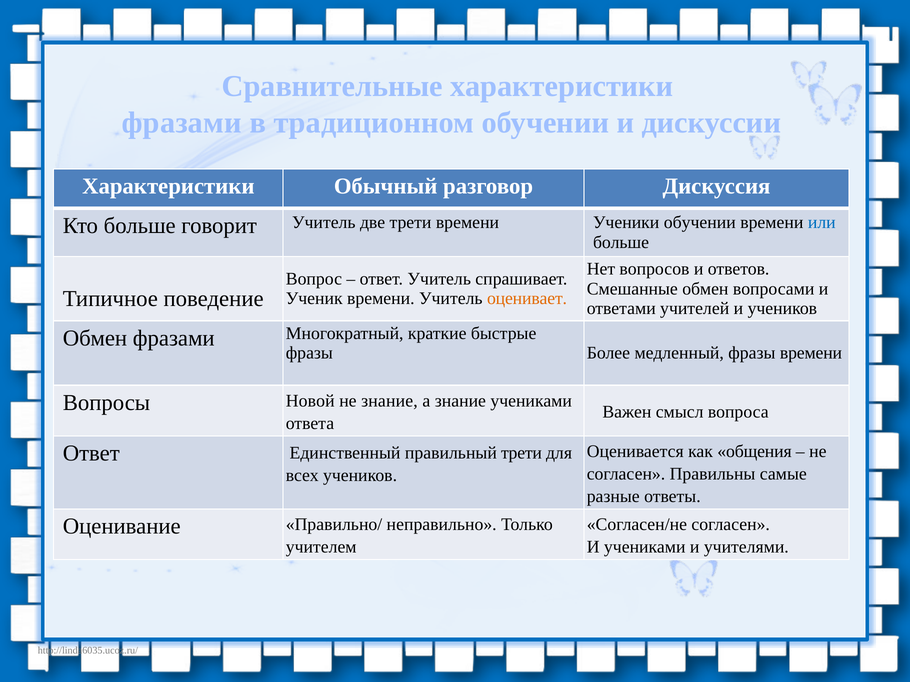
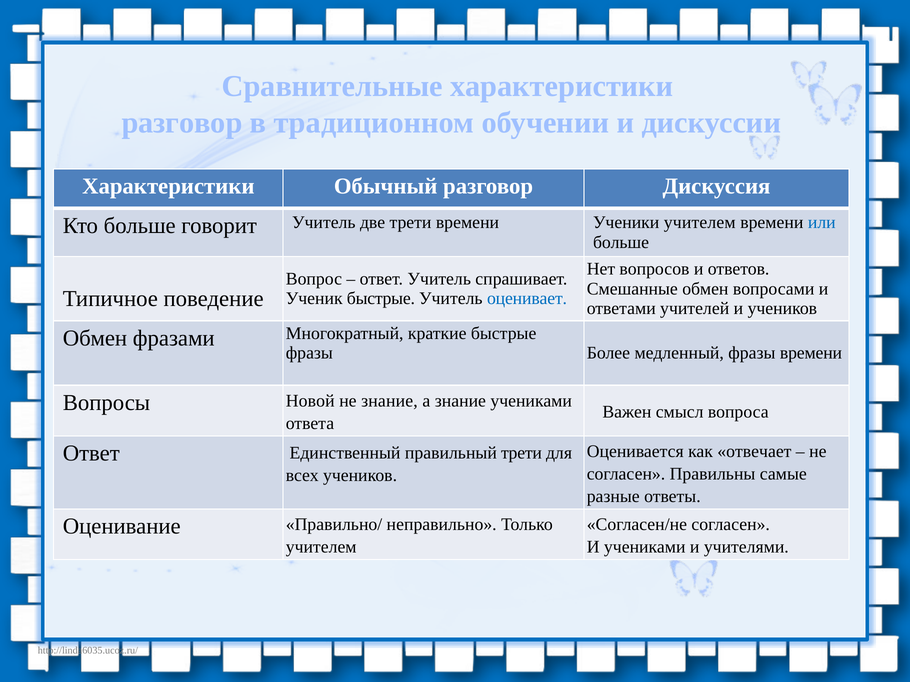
фразами at (182, 123): фразами -> разговор
Ученики обучении: обучении -> учителем
Ученик времени: времени -> быстрые
оценивает colour: orange -> blue
общения: общения -> отвечает
